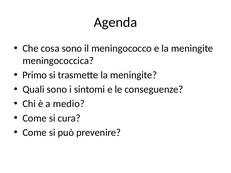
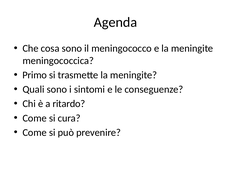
medio: medio -> ritardo
